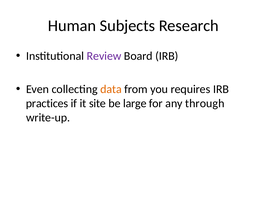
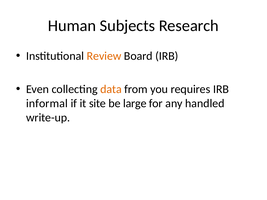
Review colour: purple -> orange
practices: practices -> informal
through: through -> handled
